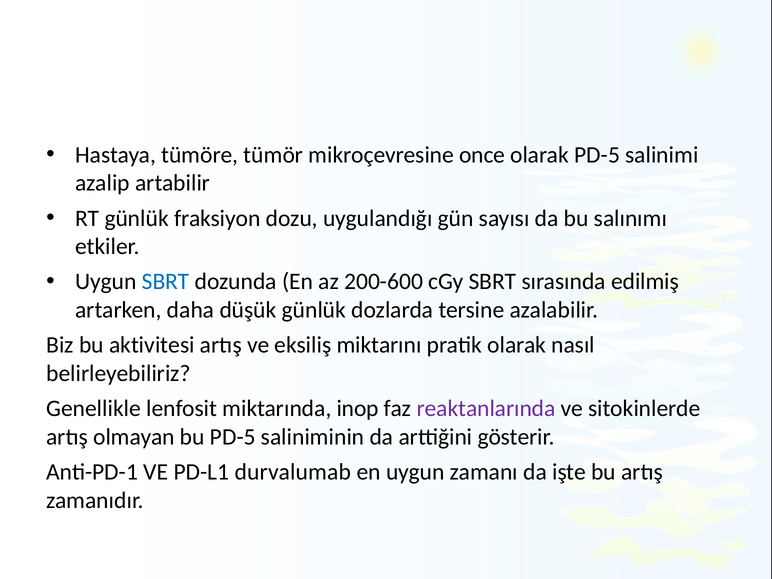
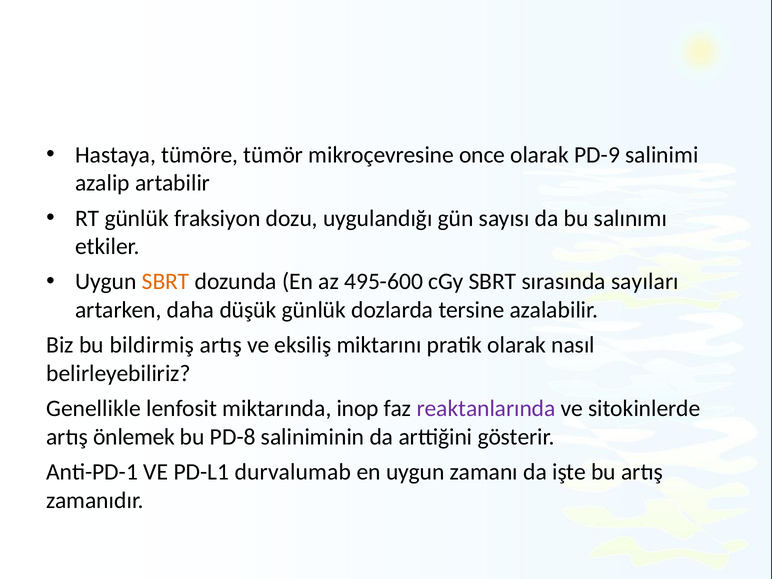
olarak PD-5: PD-5 -> PD-9
SBRT at (166, 282) colour: blue -> orange
200-600: 200-600 -> 495-600
edilmiş: edilmiş -> sayıları
aktivitesi: aktivitesi -> bildirmiş
olmayan: olmayan -> önlemek
bu PD-5: PD-5 -> PD-8
